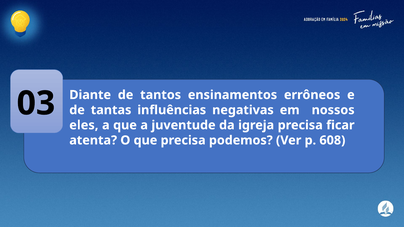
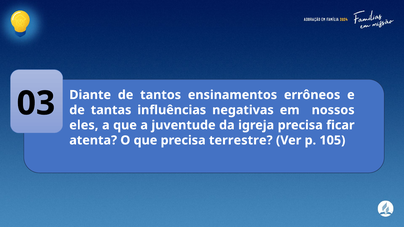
podemos: podemos -> terrestre
608: 608 -> 105
